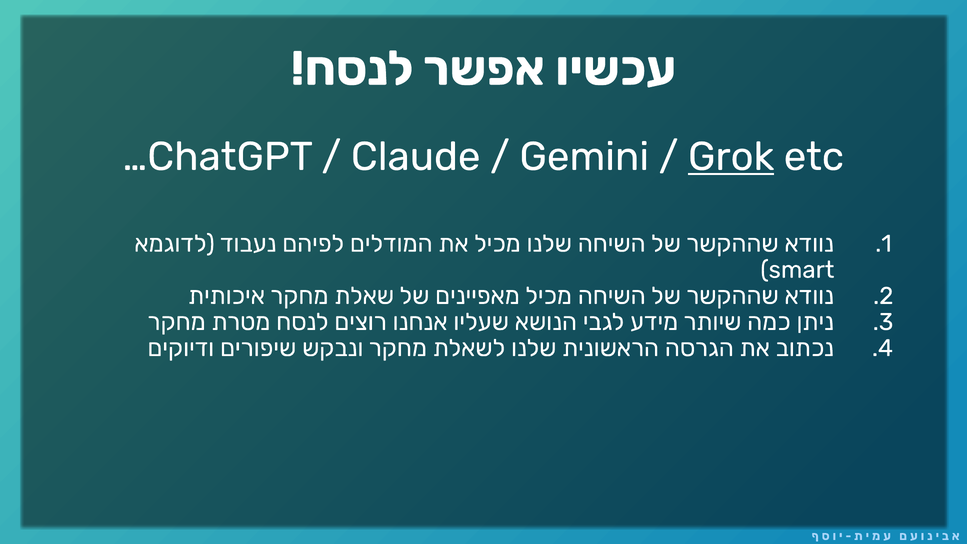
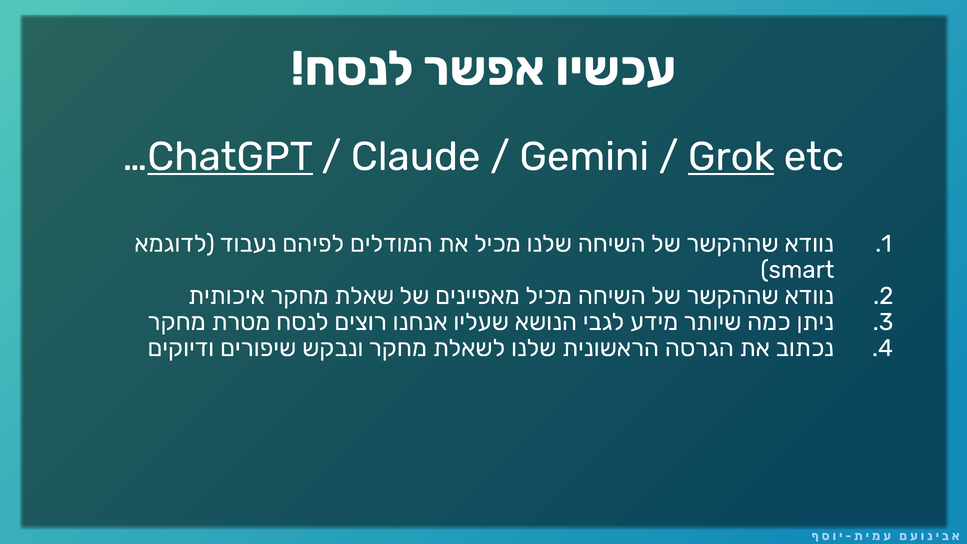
ChatGPT underline: none -> present
